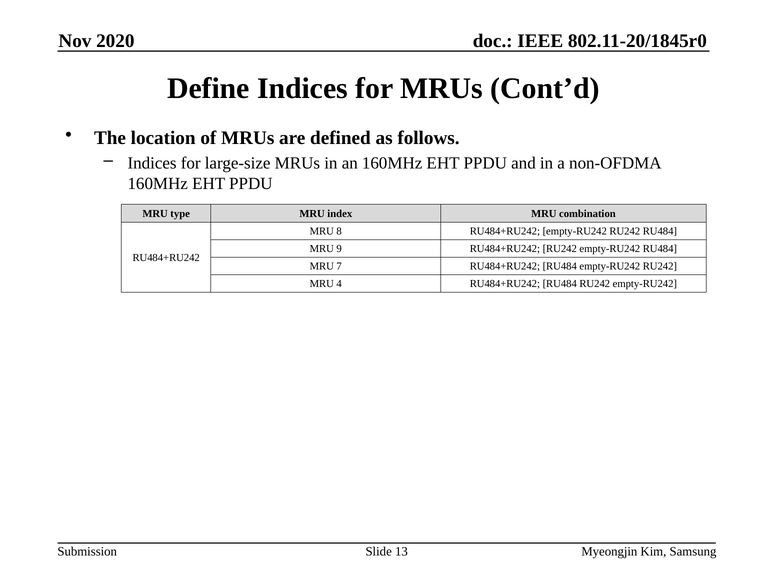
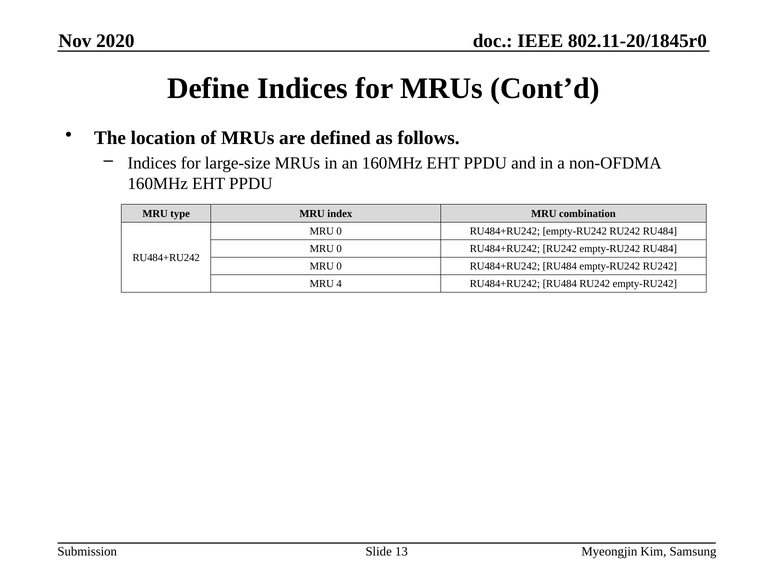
8 at (339, 231): 8 -> 0
9 at (339, 249): 9 -> 0
7 at (339, 266): 7 -> 0
